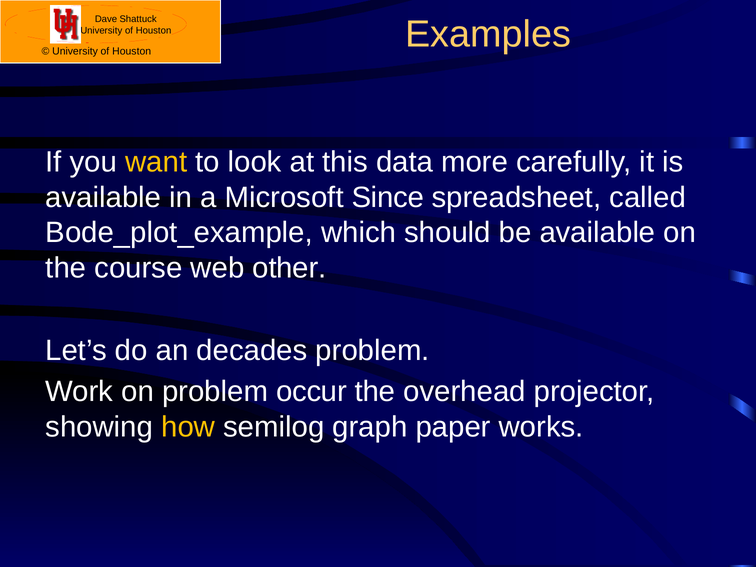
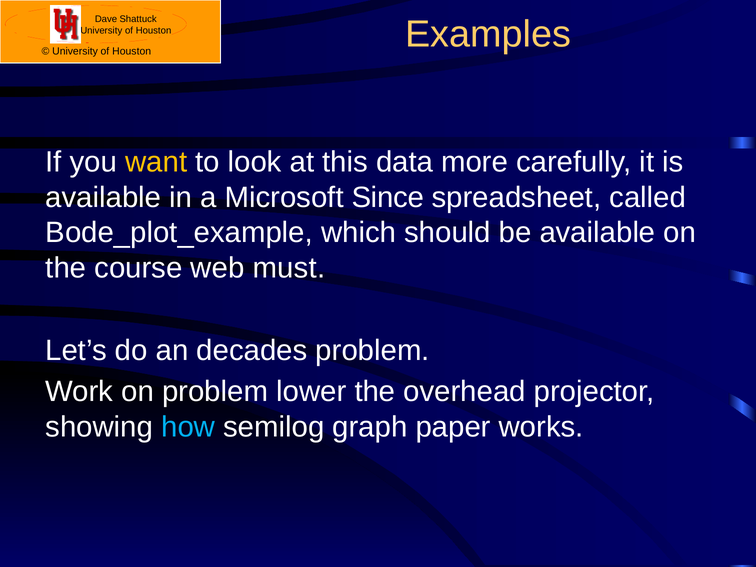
other: other -> must
occur: occur -> lower
how colour: yellow -> light blue
